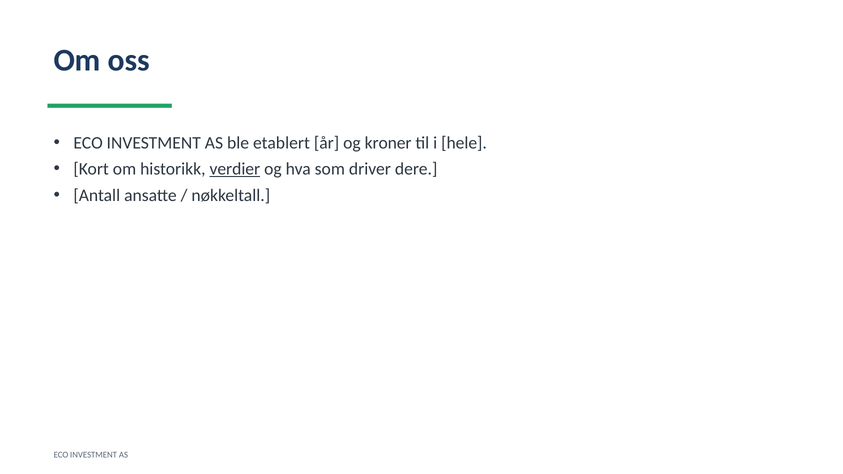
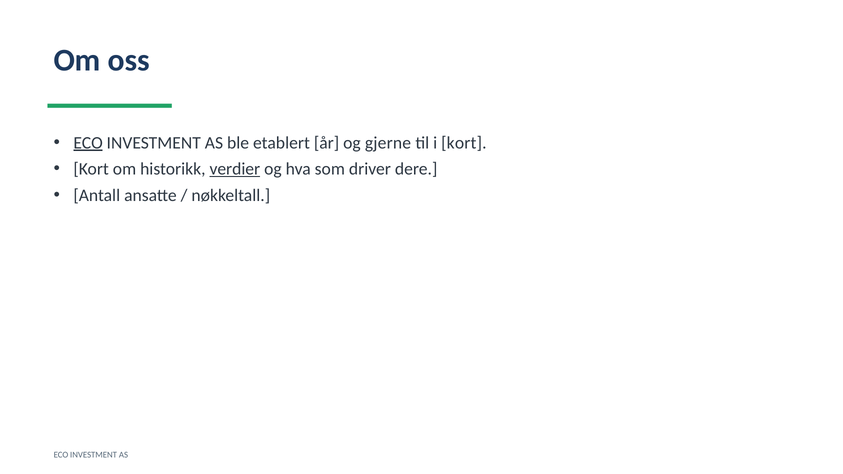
ECO at (88, 143) underline: none -> present
kroner: kroner -> gjerne
i hele: hele -> kort
